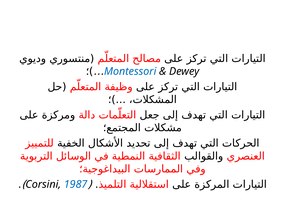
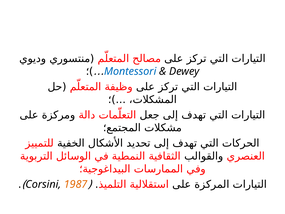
1987 colour: blue -> orange
